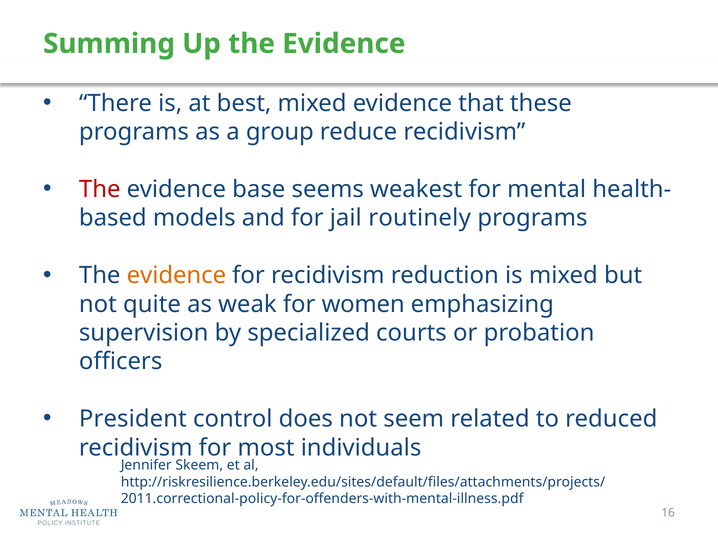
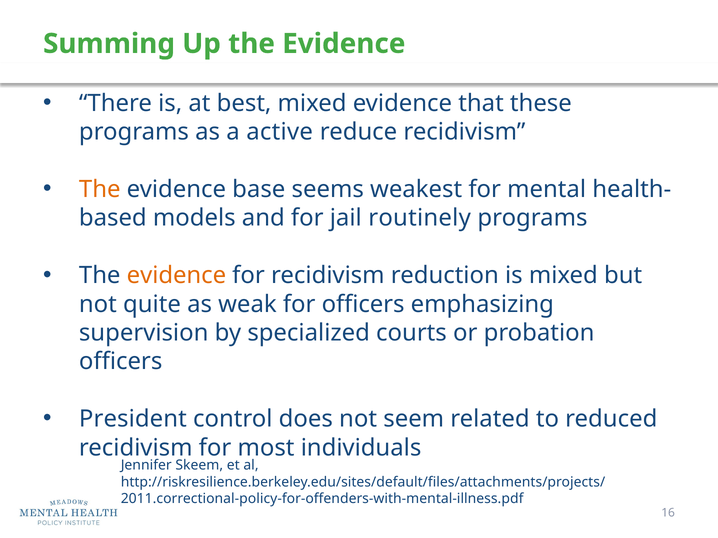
group: group -> active
The at (100, 190) colour: red -> orange
for women: women -> officers
